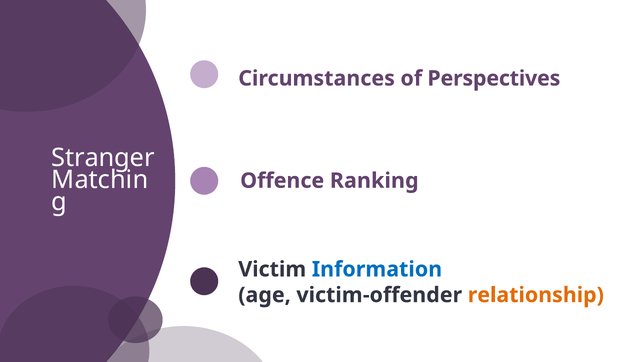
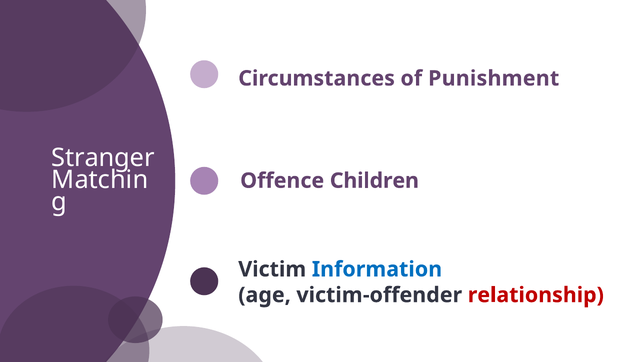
Perspectives: Perspectives -> Punishment
Ranking: Ranking -> Children
relationship colour: orange -> red
